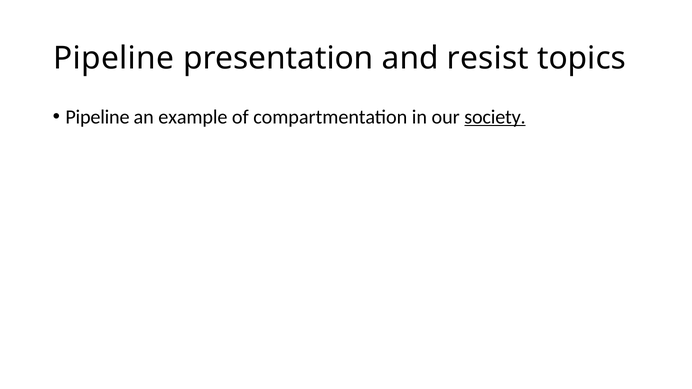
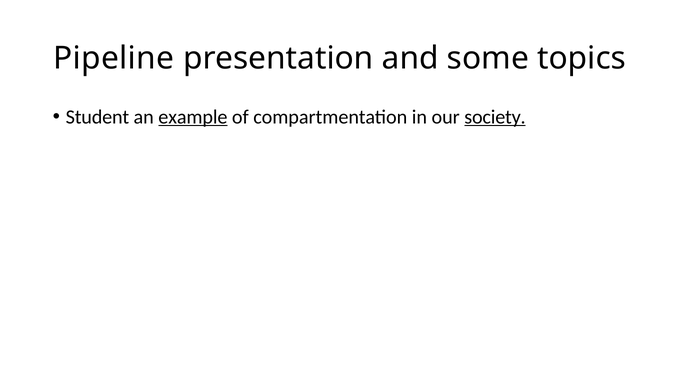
resist: resist -> some
Pipeline at (97, 117): Pipeline -> Student
example underline: none -> present
